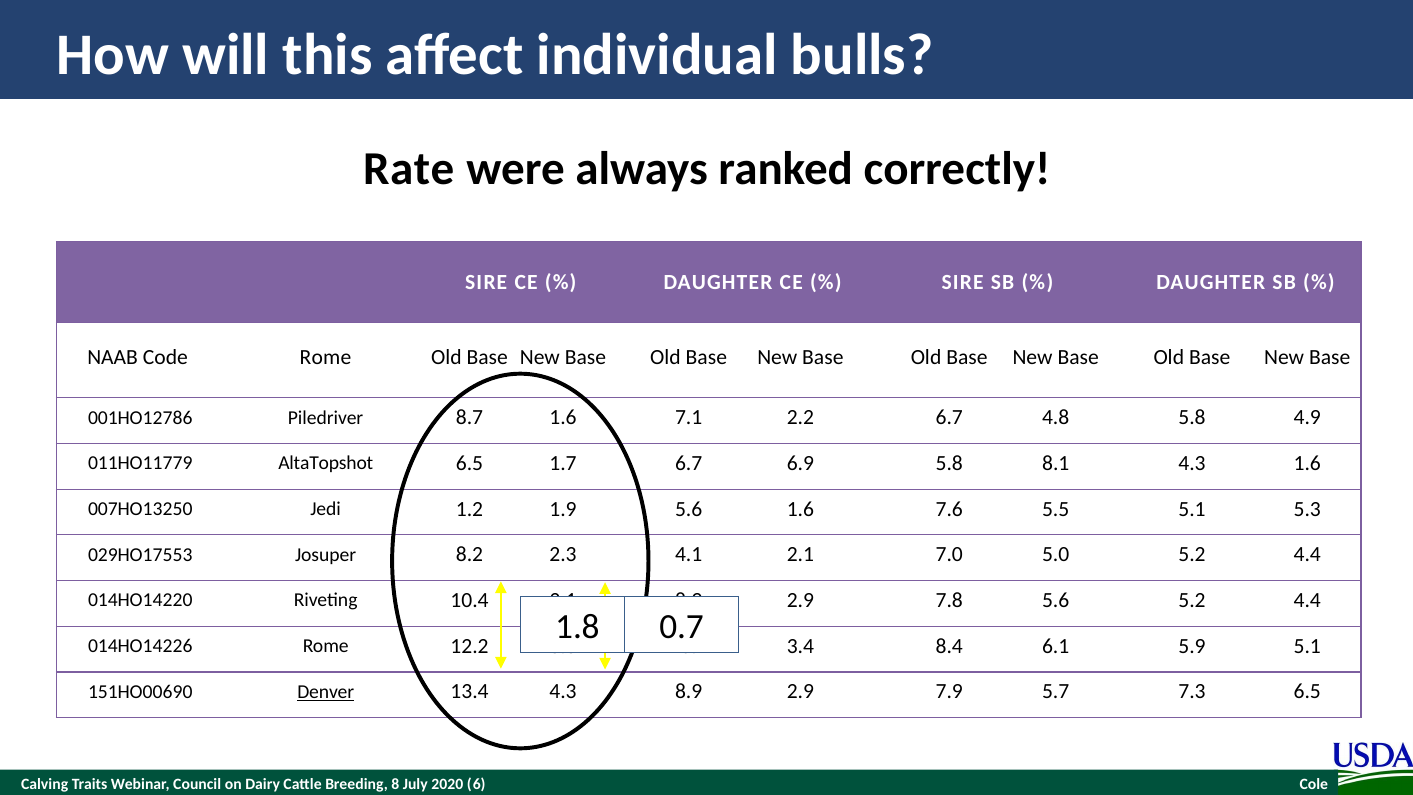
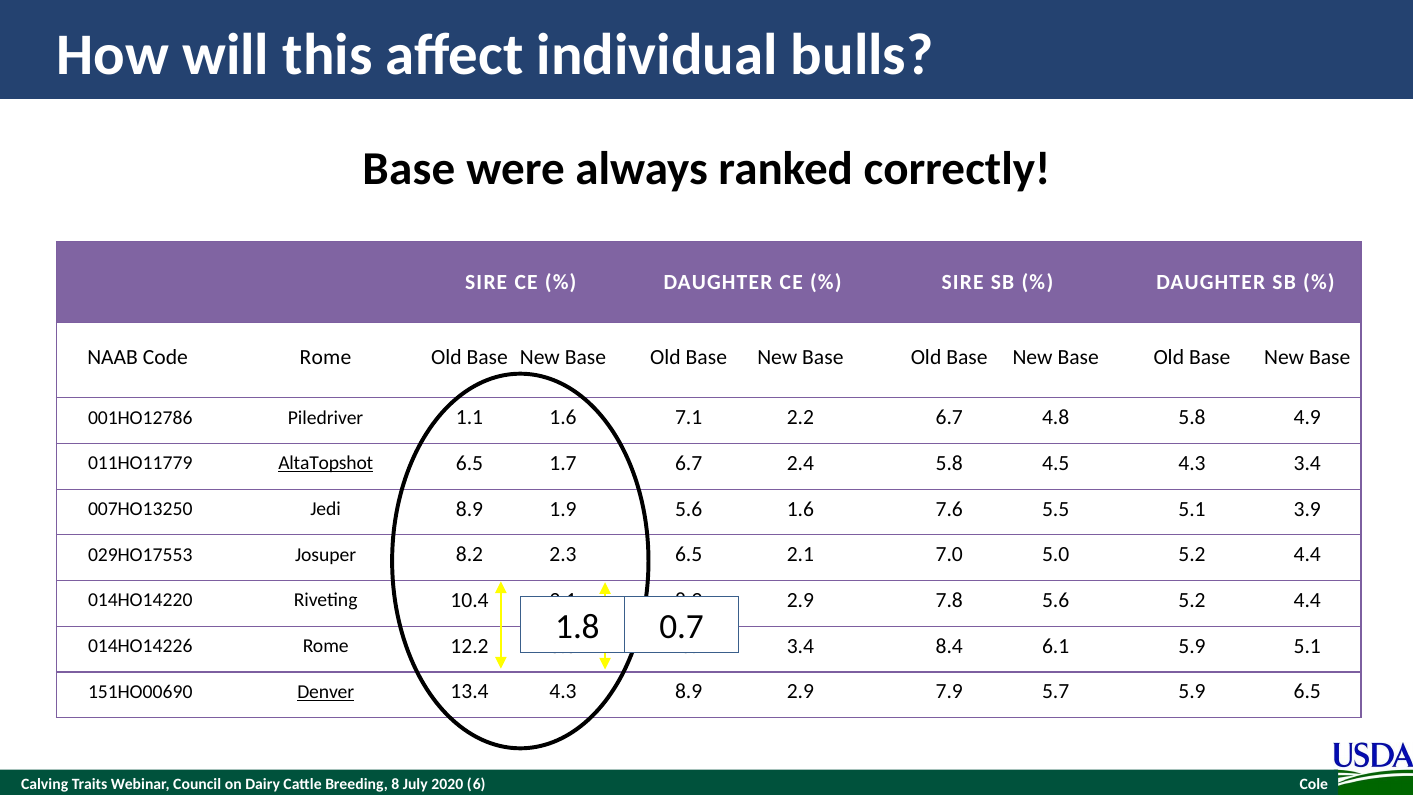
Rate at (409, 169): Rate -> Base
8.7: 8.7 -> 1.1
AltaTopshot underline: none -> present
6.9: 6.9 -> 2.4
8.1: 8.1 -> 4.5
4.3 1.6: 1.6 -> 3.4
Jedi 1.2: 1.2 -> 8.9
5.3: 5.3 -> 3.9
2.3 4.1: 4.1 -> 6.5
5.7 7.3: 7.3 -> 5.9
